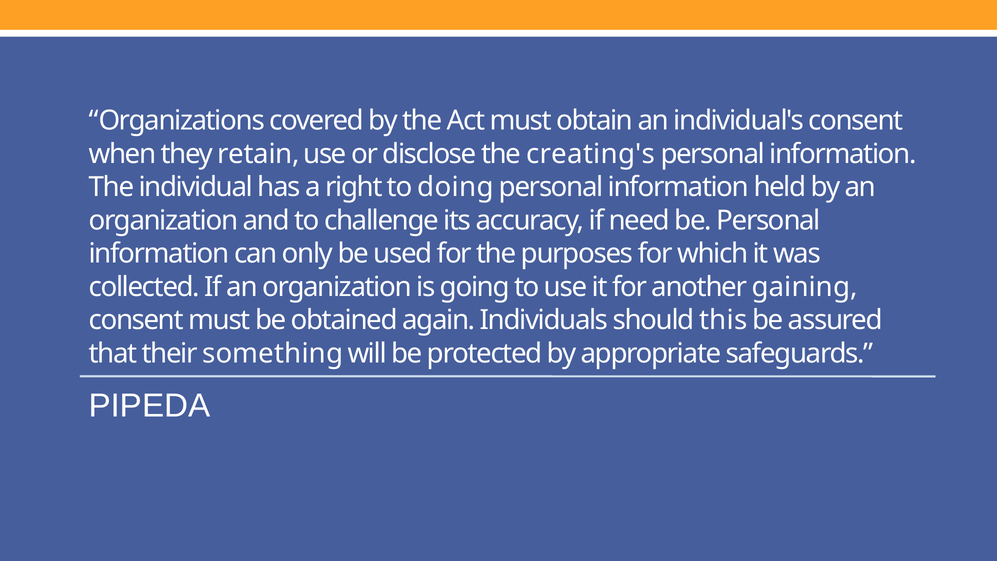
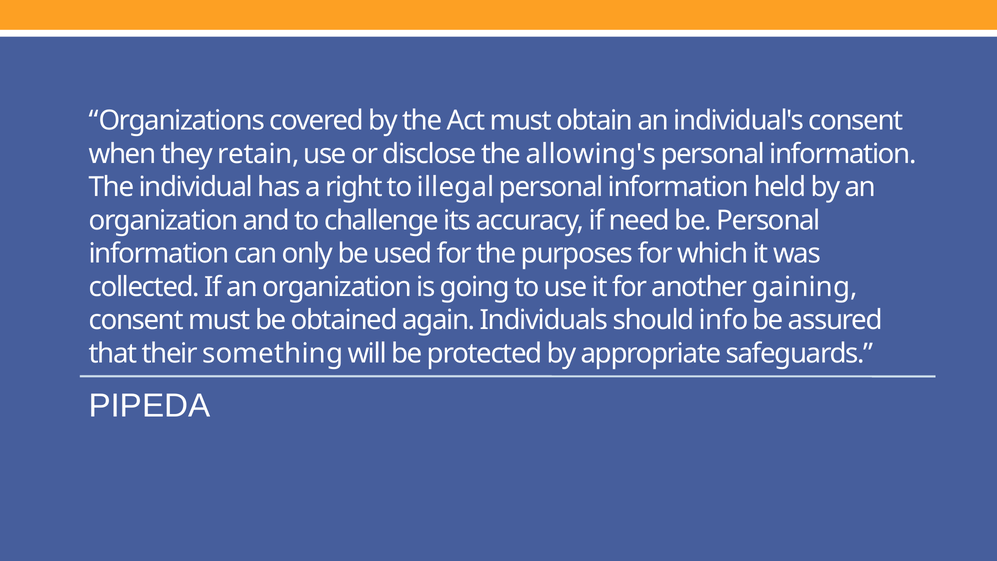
creating's: creating's -> allowing's
doing: doing -> illegal
this: this -> info
